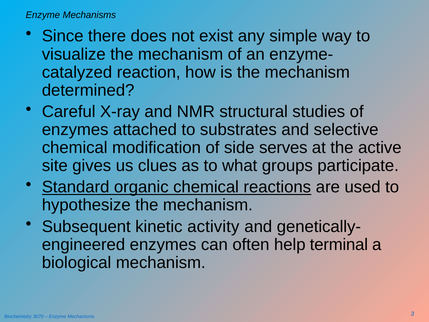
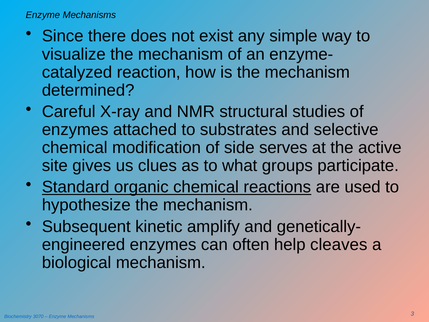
activity: activity -> amplify
terminal: terminal -> cleaves
